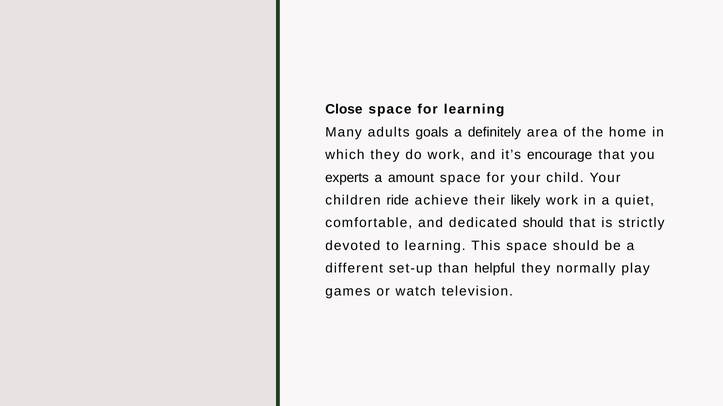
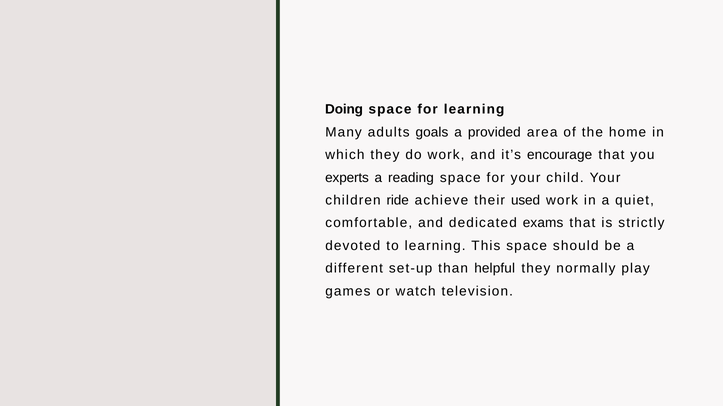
Close: Close -> Doing
definitely: definitely -> provided
amount: amount -> reading
likely: likely -> used
dedicated should: should -> exams
